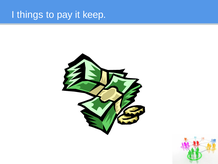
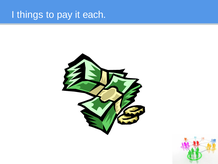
keep: keep -> each
